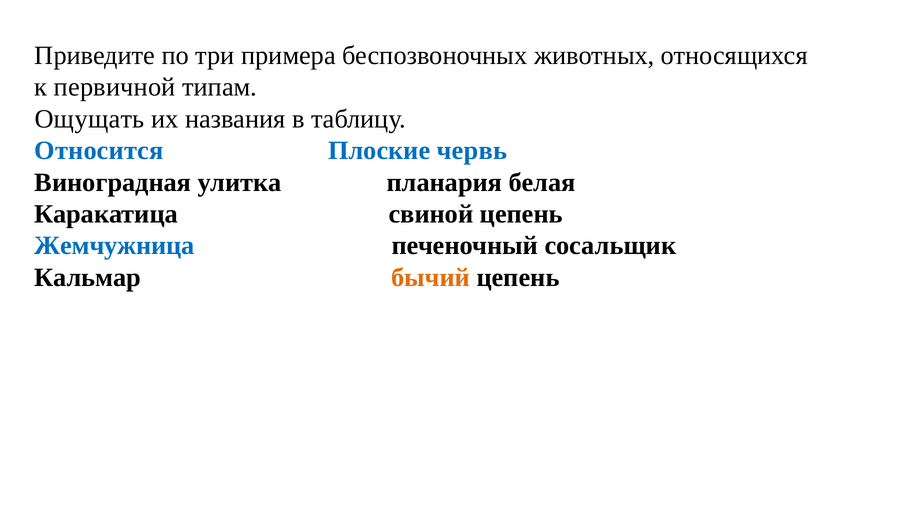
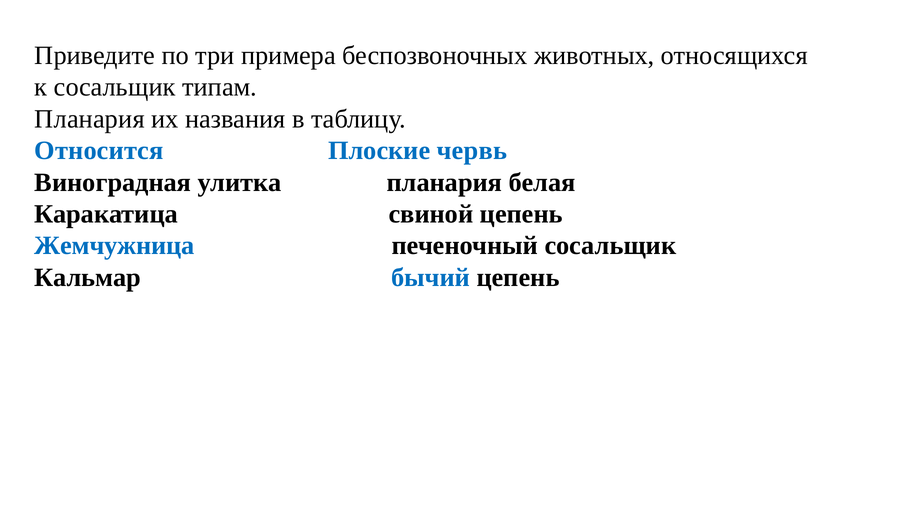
к первичной: первичной -> сосальщик
Ощущать at (90, 119): Ощущать -> Планария
бычий colour: orange -> blue
